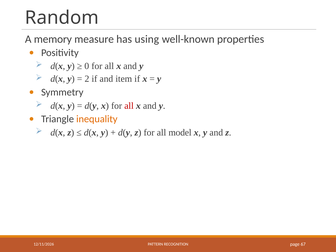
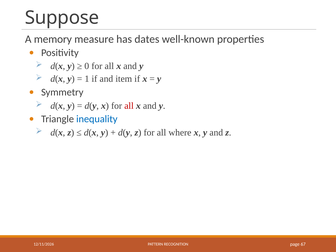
Random: Random -> Suppose
using: using -> dates
2: 2 -> 1
inequality colour: orange -> blue
model: model -> where
